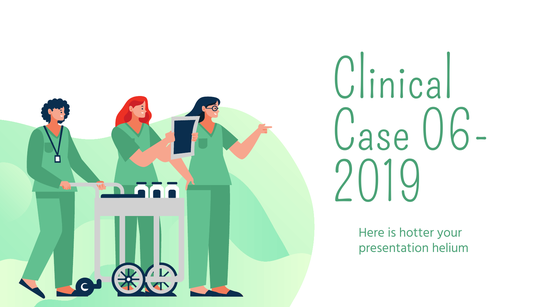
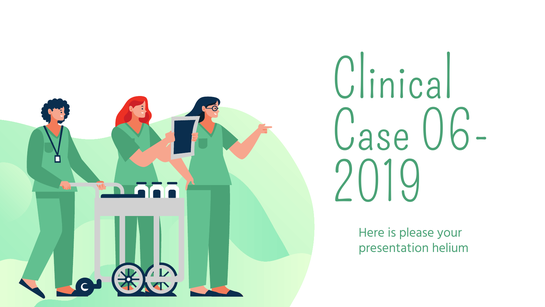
hotter: hotter -> please
